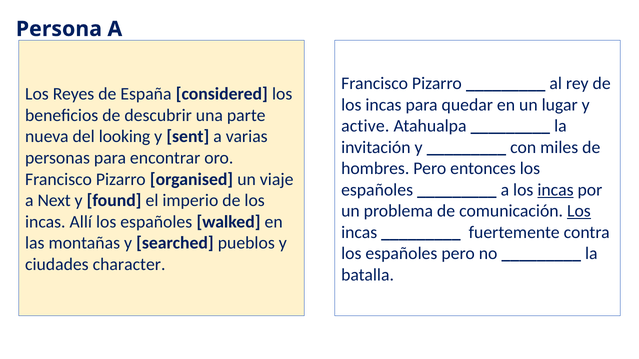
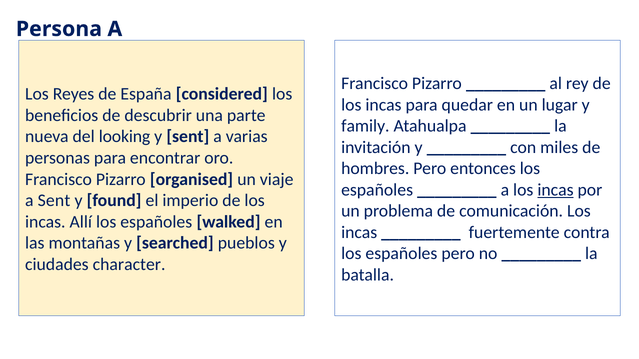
active: active -> family
a Next: Next -> Sent
Los at (579, 211) underline: present -> none
